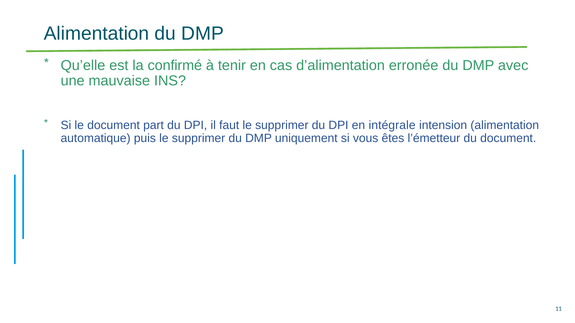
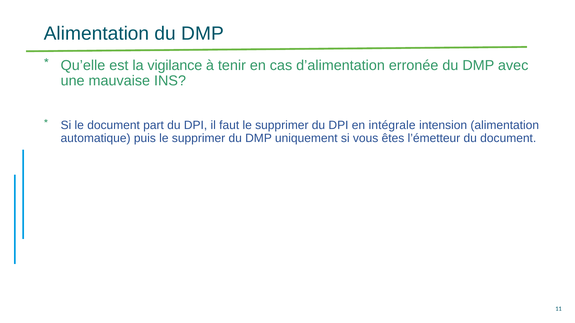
confirmé: confirmé -> vigilance
